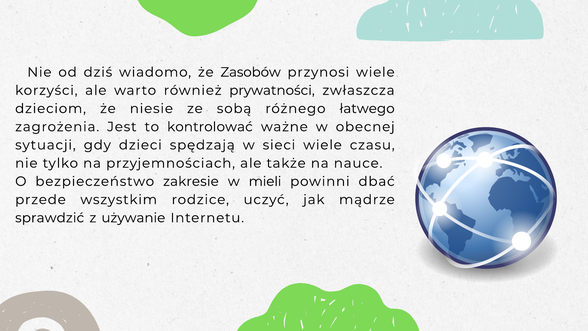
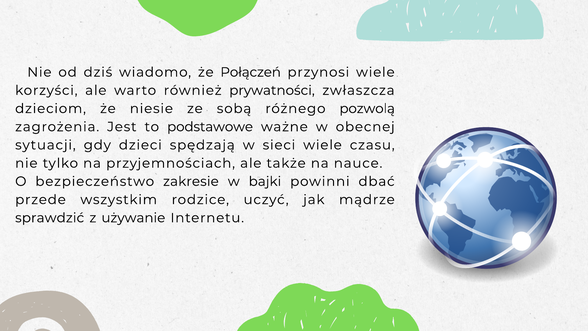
Zasobów: Zasobów -> Połączeń
łatwego: łatwego -> pozwolą
kontrolować: kontrolować -> podstawowe
mieli: mieli -> bajki
